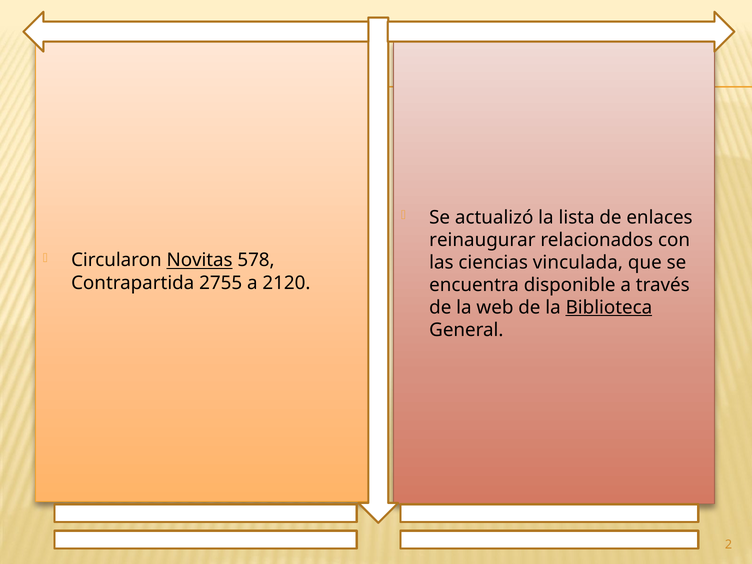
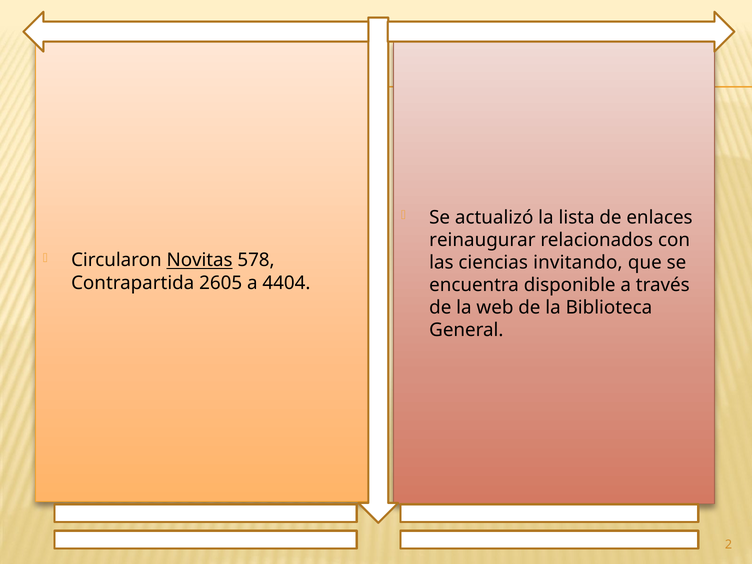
vinculada: vinculada -> invitando
2755: 2755 -> 2605
2120: 2120 -> 4404
Biblioteca underline: present -> none
